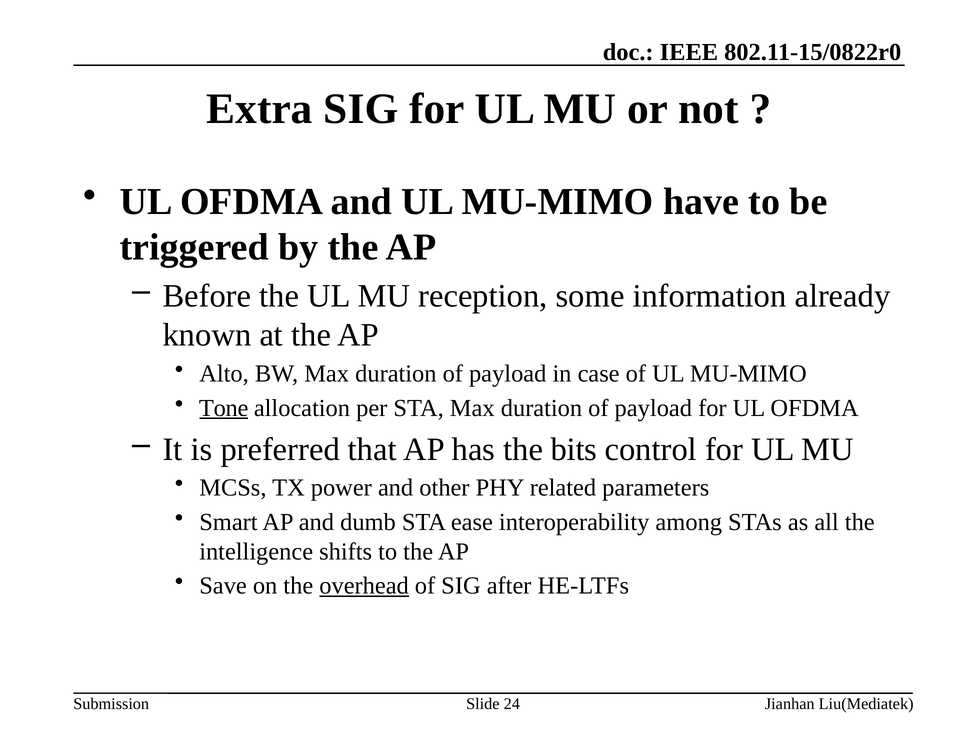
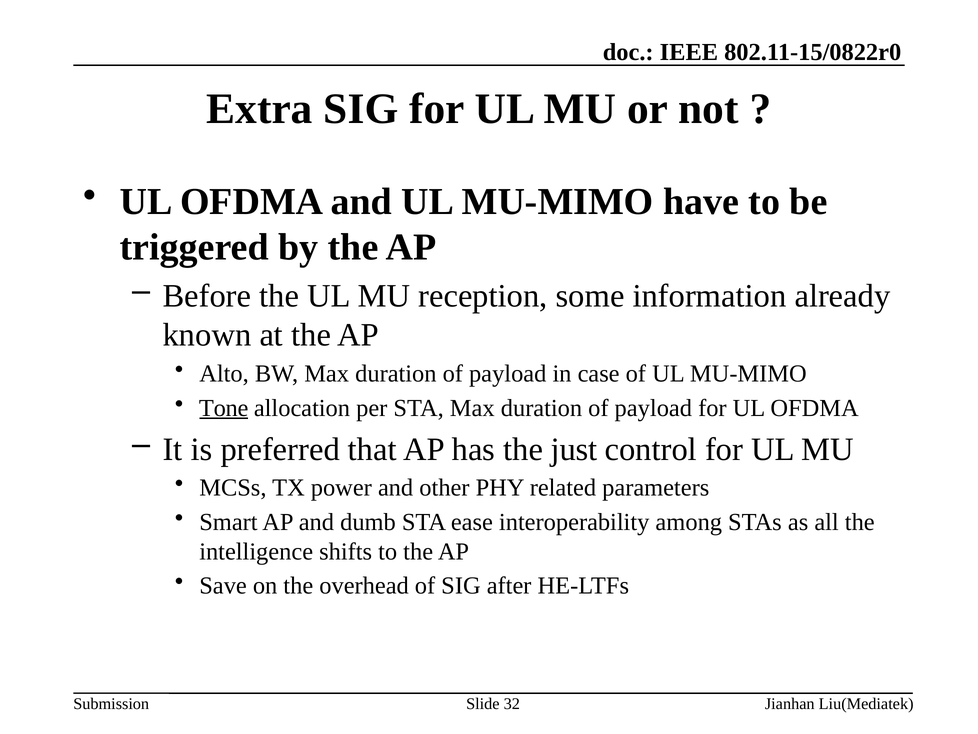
bits: bits -> just
overhead underline: present -> none
24: 24 -> 32
